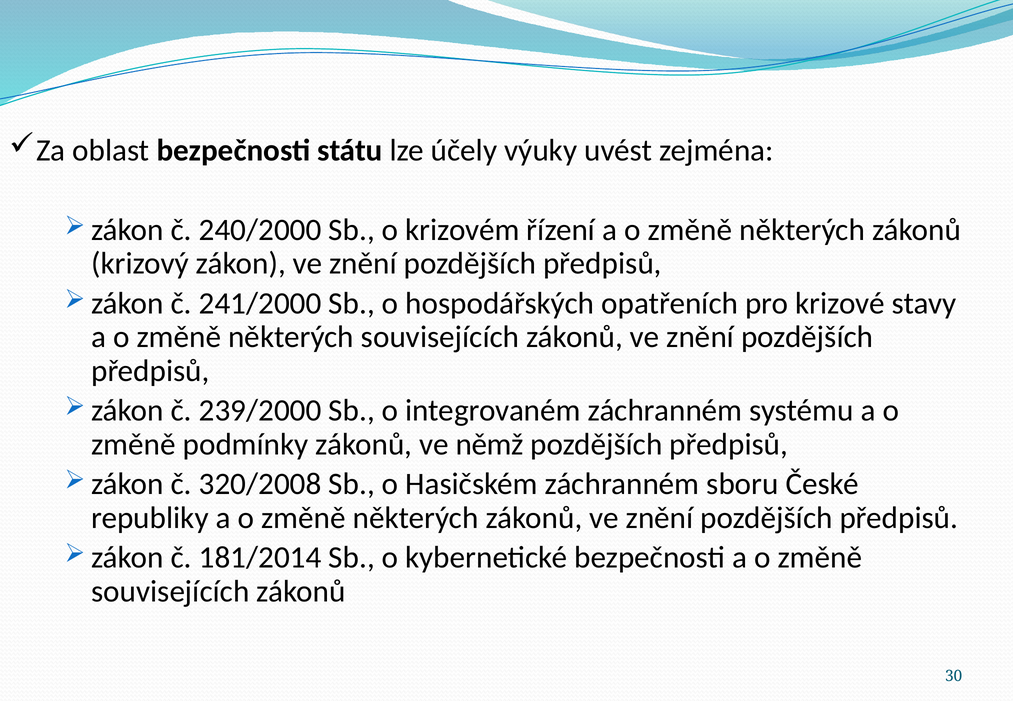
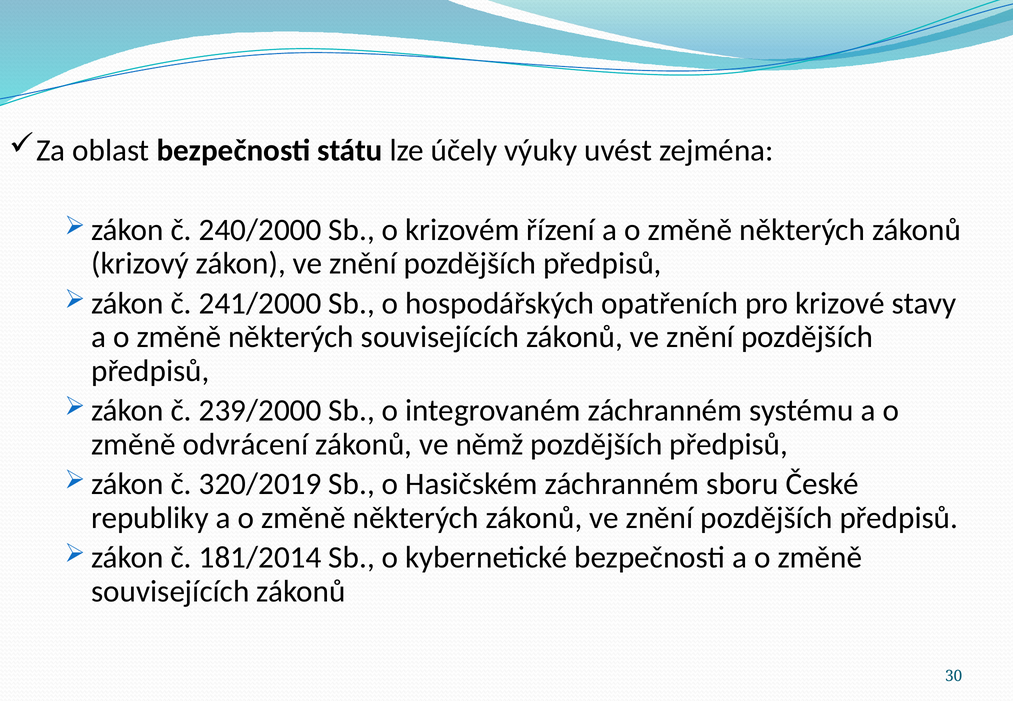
podmínky: podmínky -> odvrácení
320/2008: 320/2008 -> 320/2019
